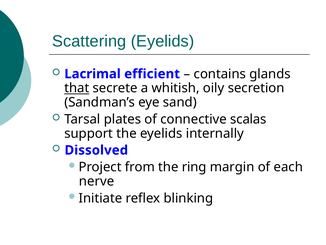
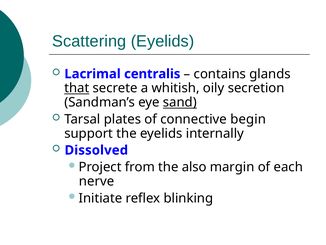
efficient: efficient -> centralis
sand underline: none -> present
scalas: scalas -> begin
ring: ring -> also
